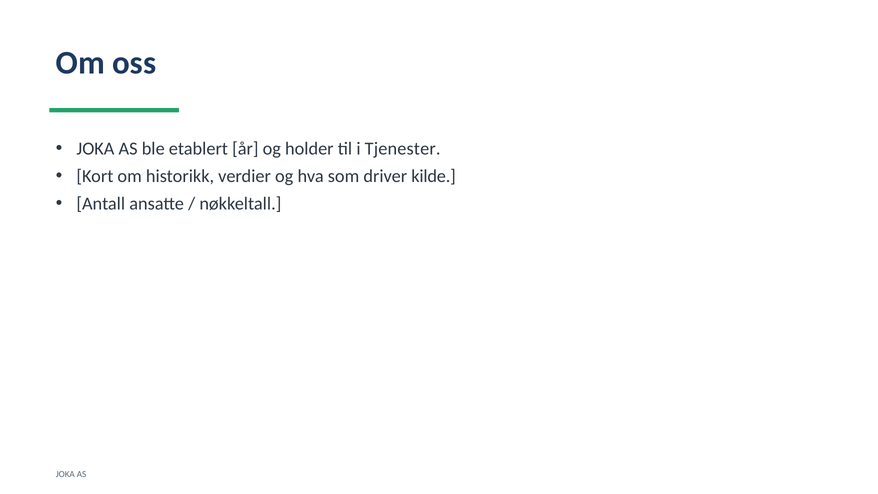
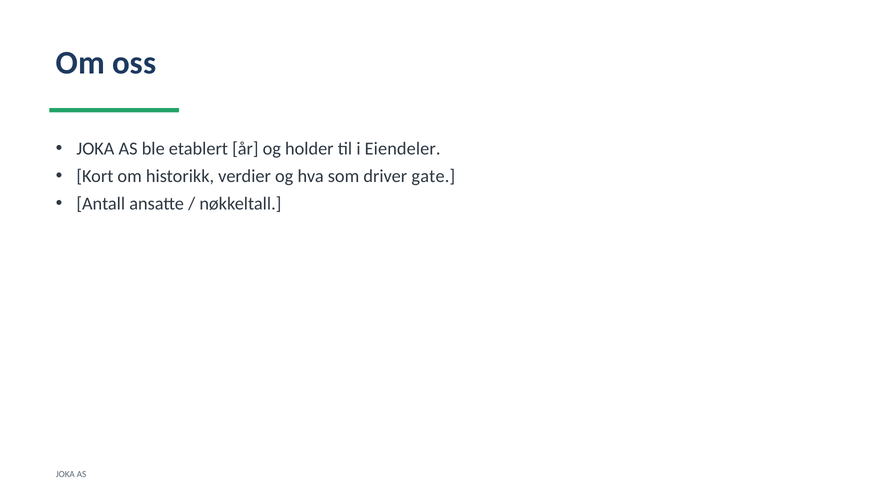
Tjenester: Tjenester -> Eiendeler
kilde: kilde -> gate
